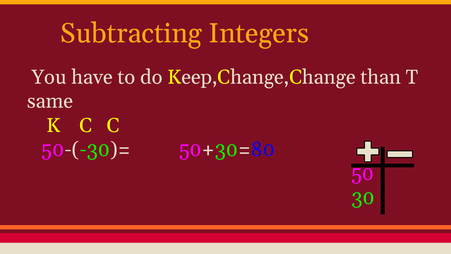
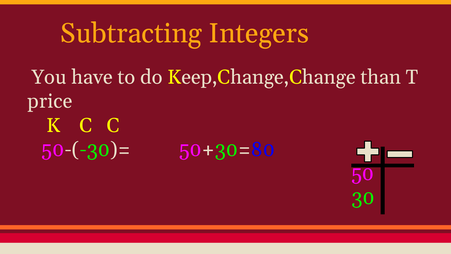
same: same -> price
